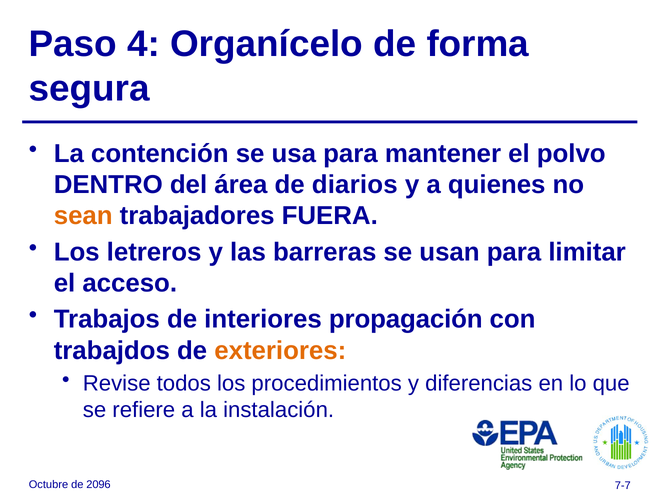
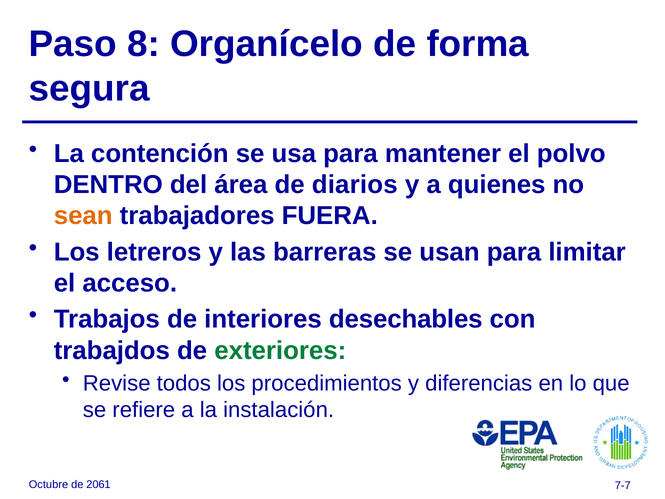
4: 4 -> 8
propagación: propagación -> desechables
exteriores colour: orange -> green
2096: 2096 -> 2061
